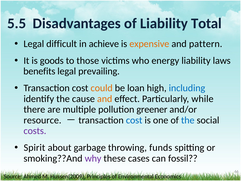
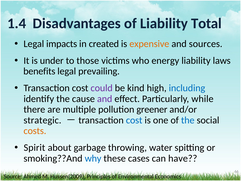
5.5: 5.5 -> 1.4
difficult: difficult -> impacts
achieve: achieve -> created
pattern: pattern -> sources
goods: goods -> under
could colour: orange -> purple
loan: loan -> kind
and at (105, 99) colour: orange -> purple
resource: resource -> strategic
costs colour: purple -> orange
funds: funds -> water
why colour: purple -> blue
fossil: fossil -> have
